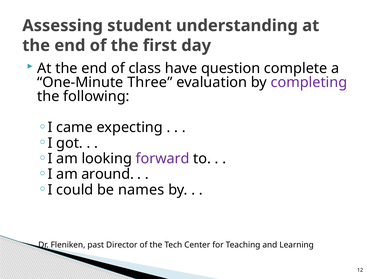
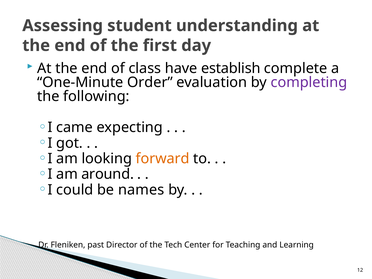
question: question -> establish
Three: Three -> Order
forward colour: purple -> orange
